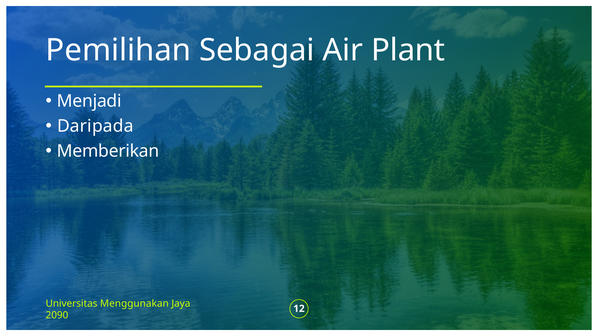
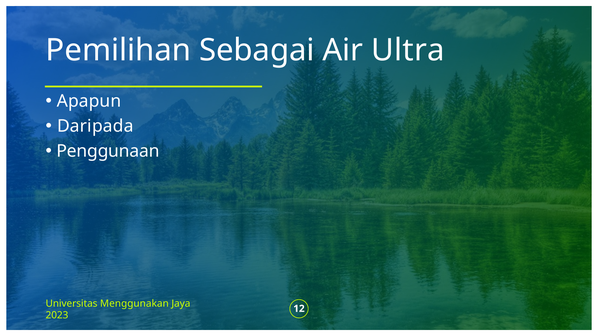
Plant: Plant -> Ultra
Menjadi: Menjadi -> Apapun
Memberikan: Memberikan -> Penggunaan
2090: 2090 -> 2023
